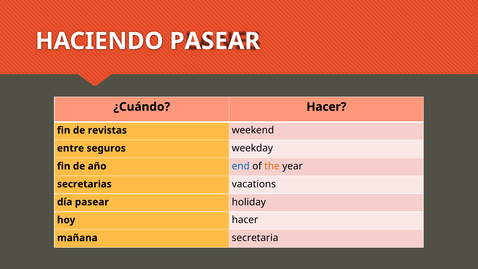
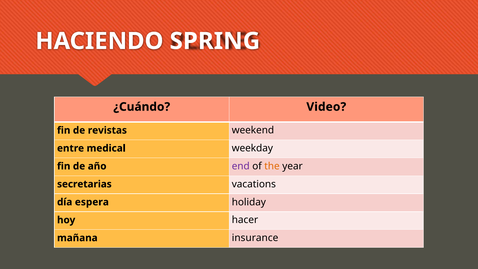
HACIENDO PASEAR: PASEAR -> SPRING
¿Cuándo Hacer: Hacer -> Video
seguros: seguros -> medical
end colour: blue -> purple
día pasear: pasear -> espera
secretaria: secretaria -> insurance
